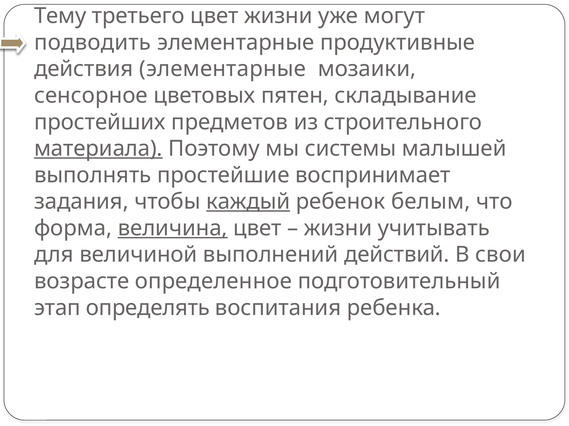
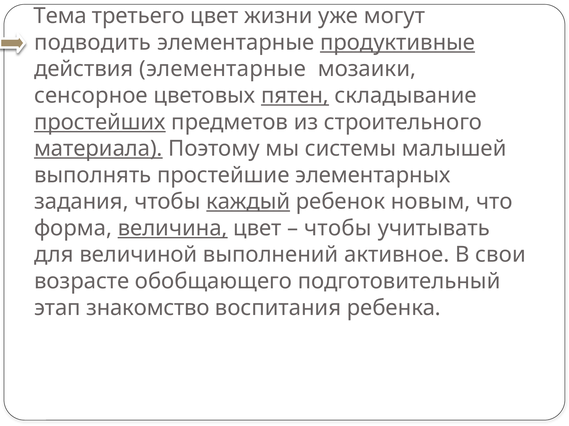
Тему: Тему -> Тема
продуктивные underline: none -> present
пятен underline: none -> present
простейших underline: none -> present
воспринимает: воспринимает -> элементарных
белым: белым -> новым
жизни at (338, 229): жизни -> чтобы
действий: действий -> активное
определенное: определенное -> обобщающего
определять: определять -> знакомство
